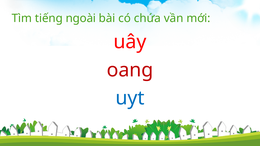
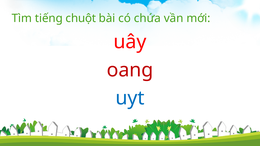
ngoài: ngoài -> chuột
